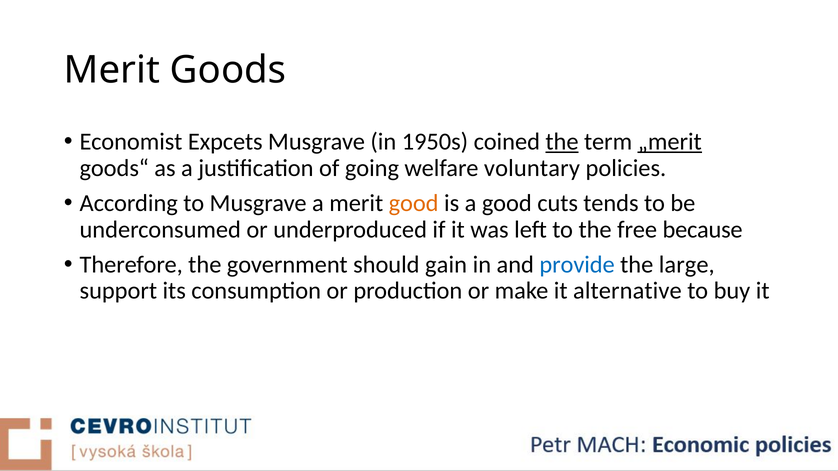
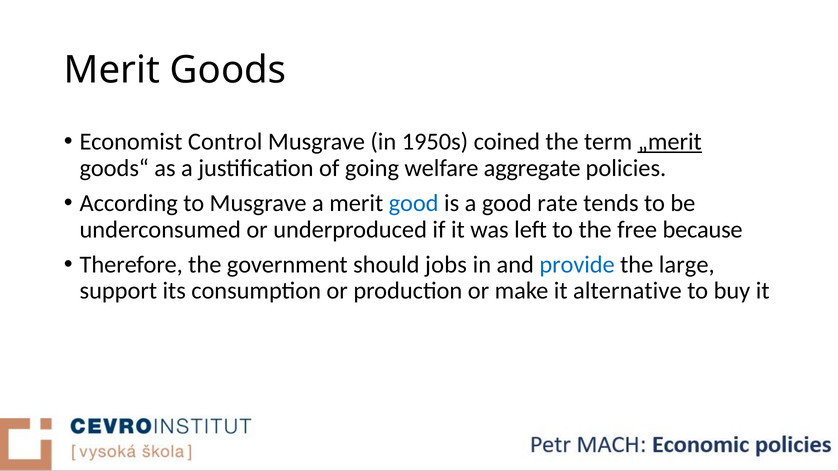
Expcets: Expcets -> Control
the at (562, 142) underline: present -> none
voluntary: voluntary -> aggregate
good at (414, 203) colour: orange -> blue
cuts: cuts -> rate
gain: gain -> jobs
